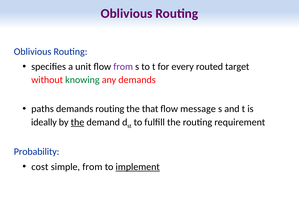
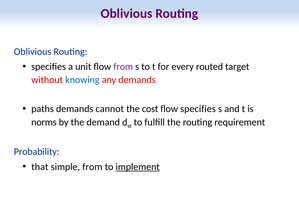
knowing colour: green -> blue
demands routing: routing -> cannot
that: that -> cost
flow message: message -> specifies
ideally: ideally -> norms
the at (77, 122) underline: present -> none
cost: cost -> that
